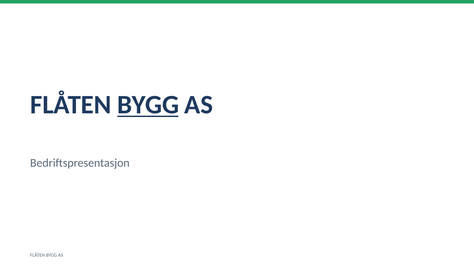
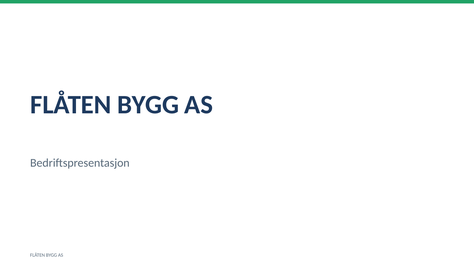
BYGG at (148, 105) underline: present -> none
